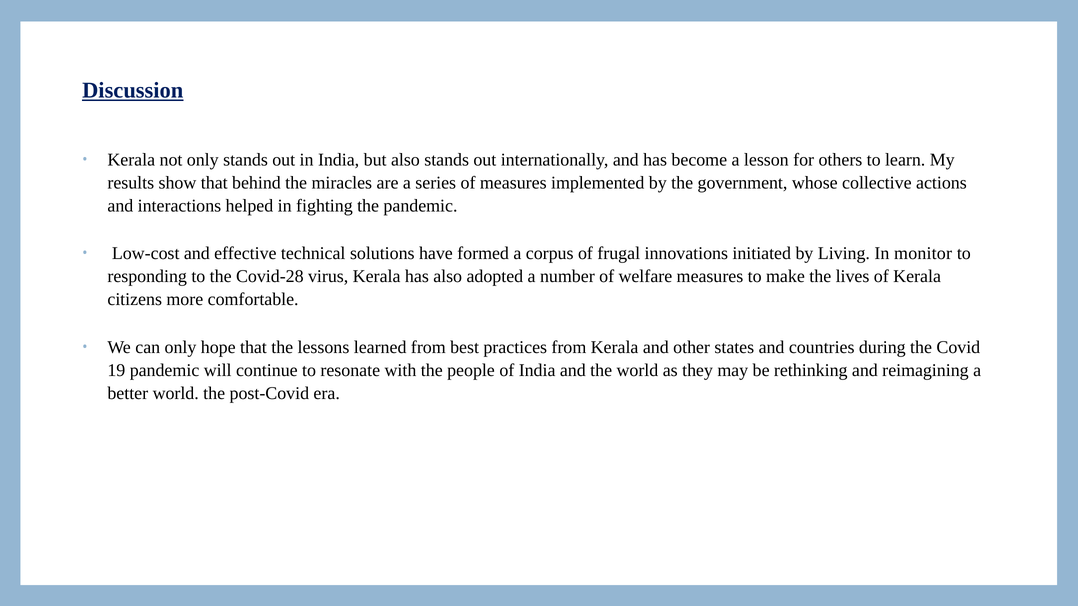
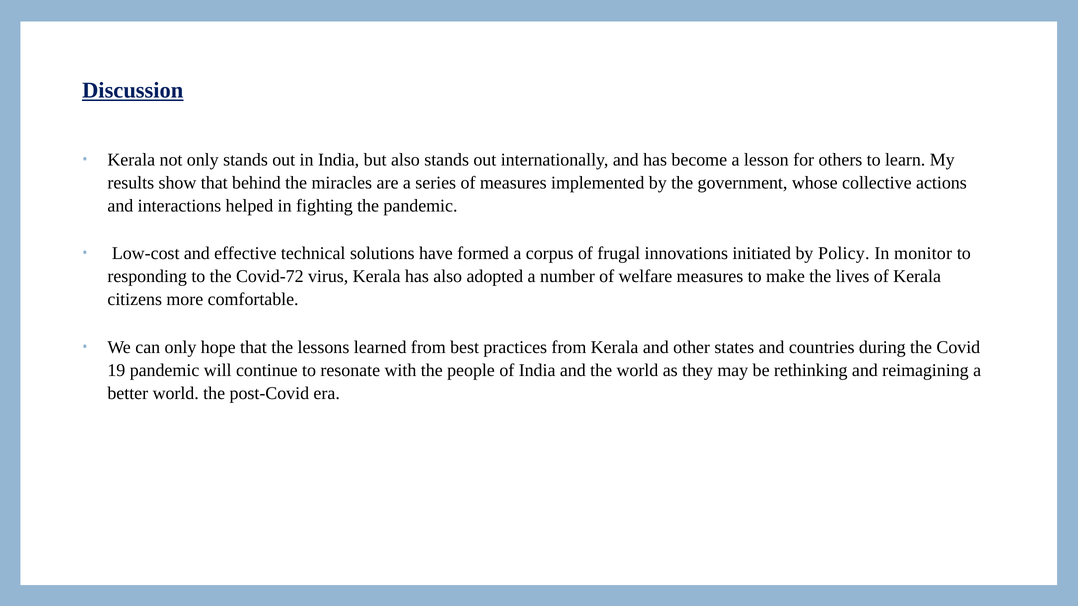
Living: Living -> Policy
Covid-28: Covid-28 -> Covid-72
